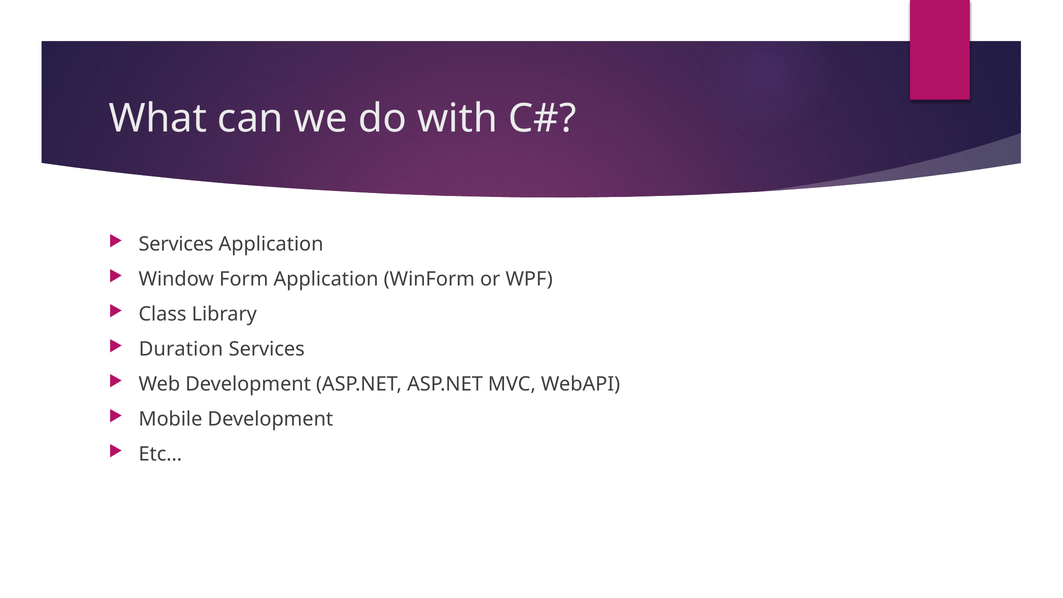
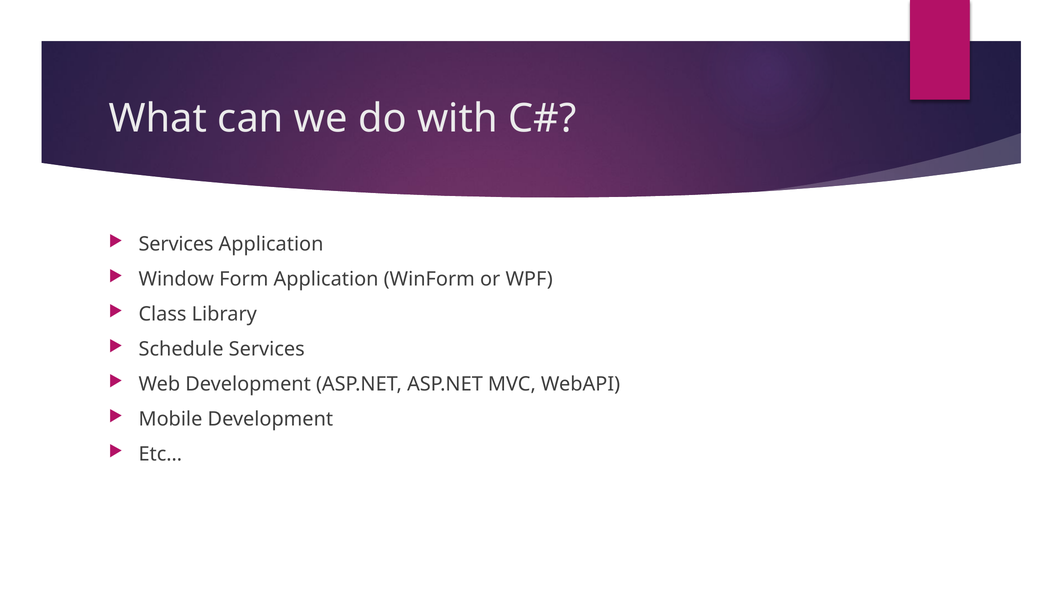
Duration: Duration -> Schedule
